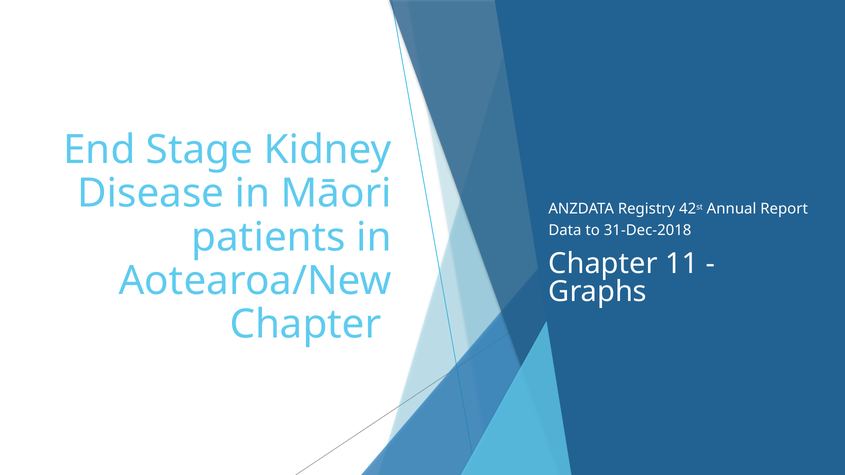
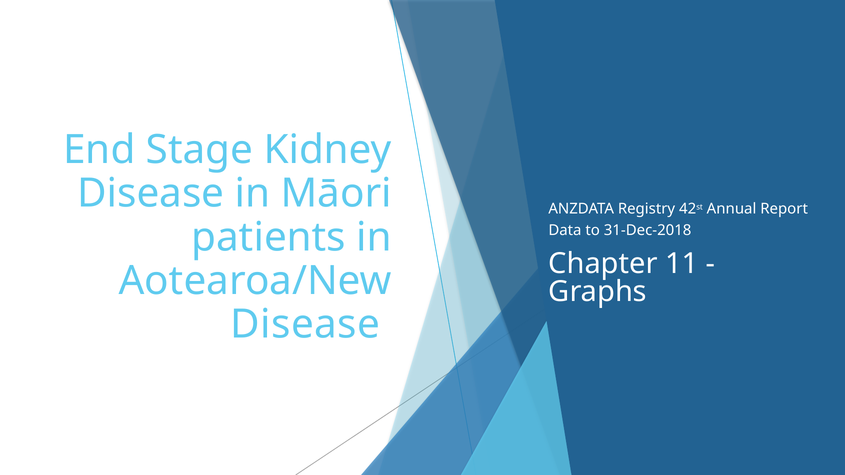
Chapter at (305, 325): Chapter -> Disease
